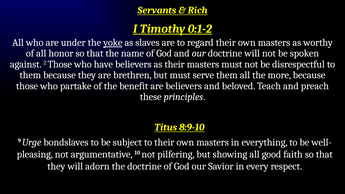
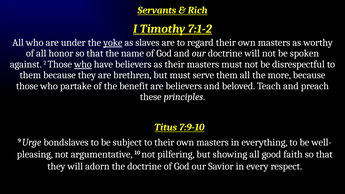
0:1-2: 0:1-2 -> 7:1-2
who at (83, 64) underline: none -> present
8:9-10: 8:9-10 -> 7:9-10
